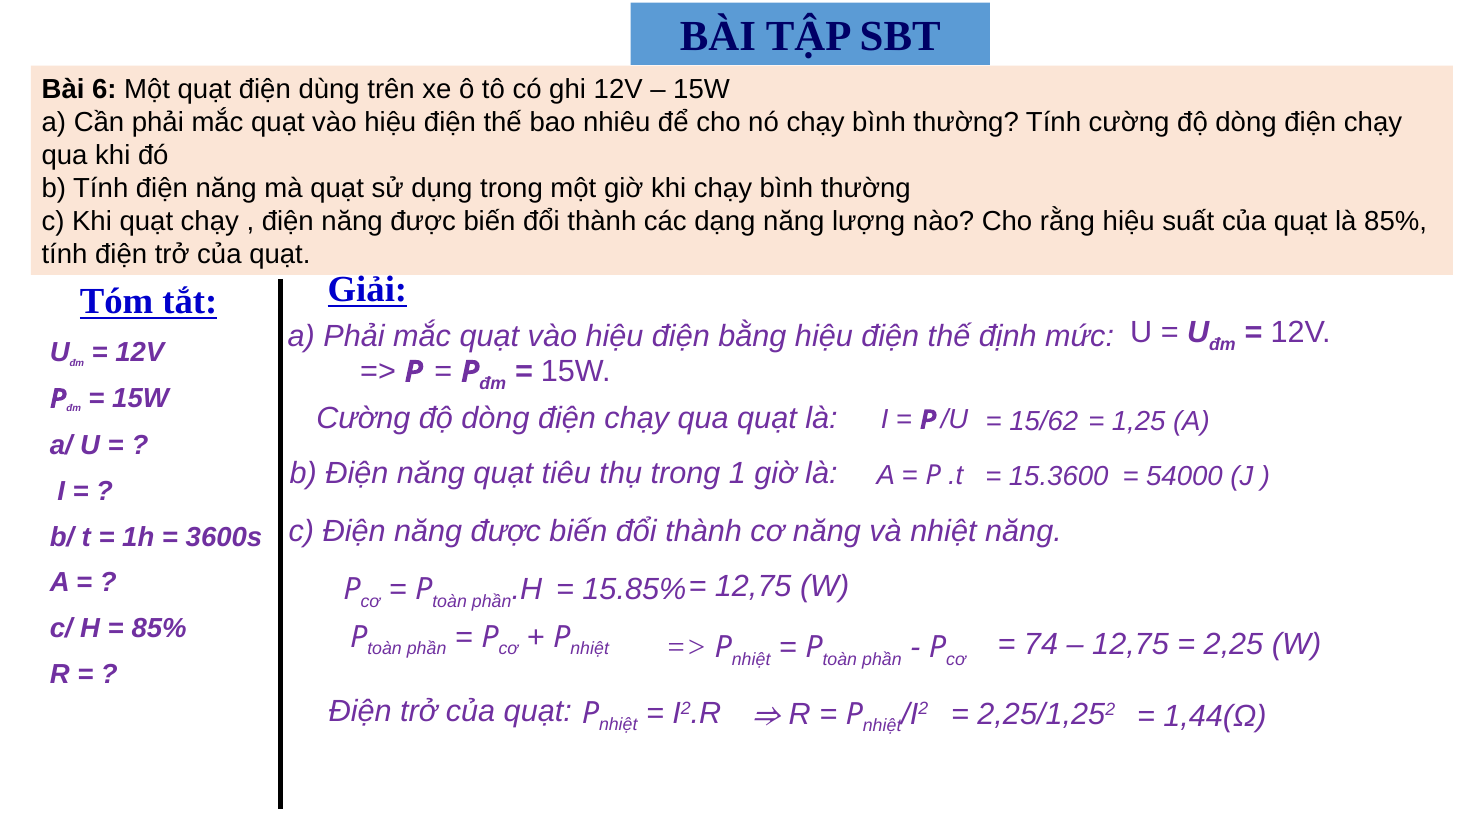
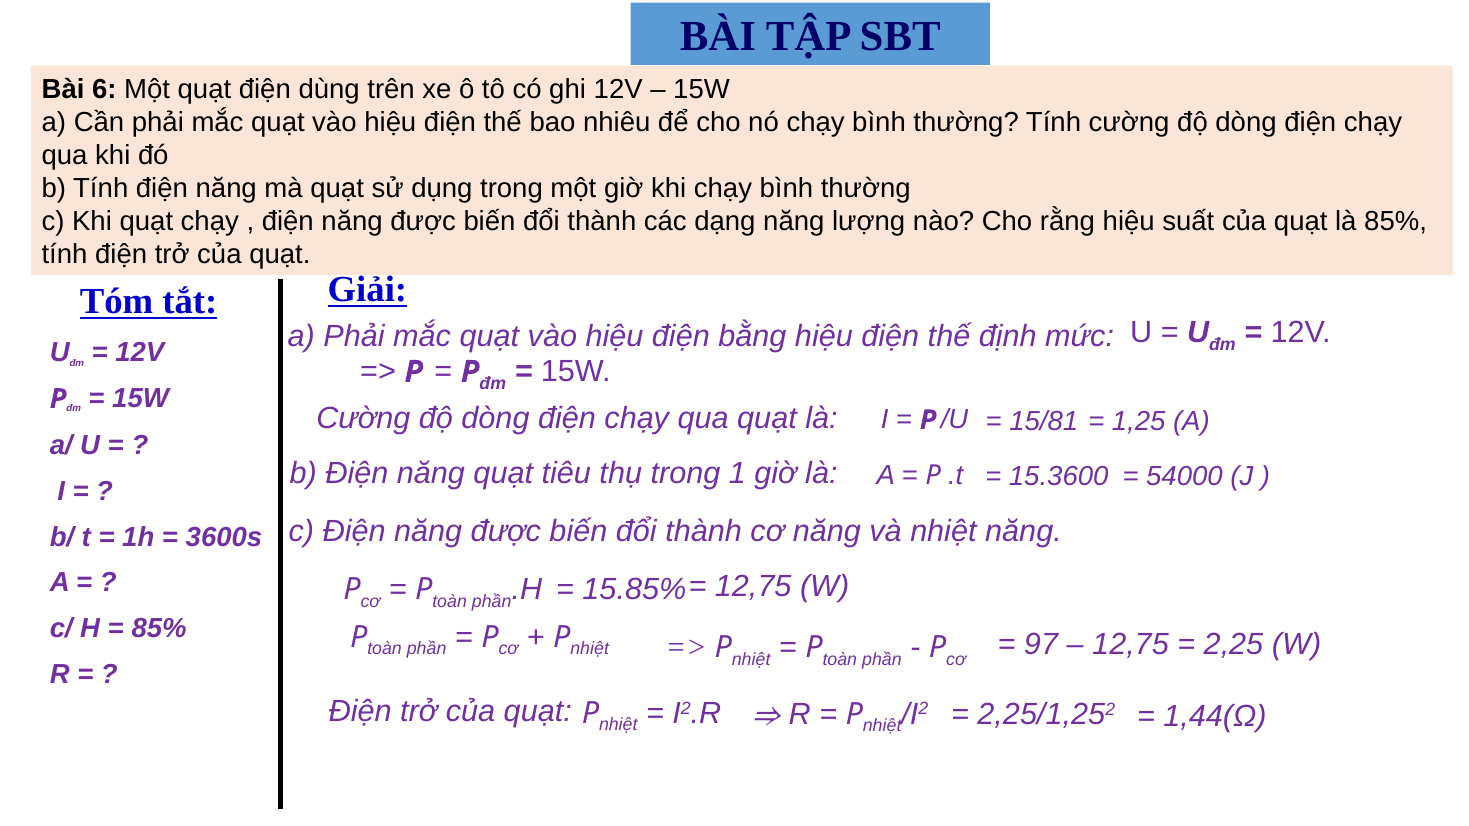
15/62: 15/62 -> 15/81
74: 74 -> 97
